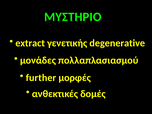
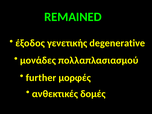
ΜΥΣΤΗΡΙΟ: ΜΥΣΤΗΡΙΟ -> REMAINED
extract: extract -> έξοδος
